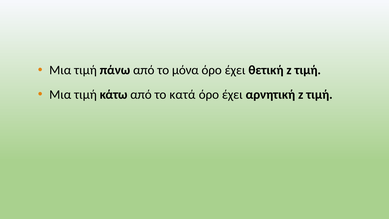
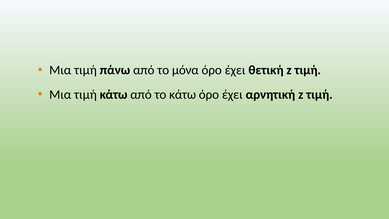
το κατά: κατά -> κάτω
